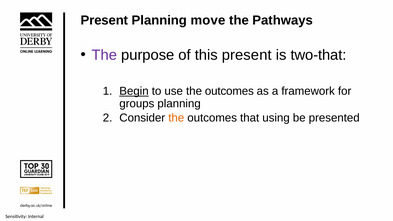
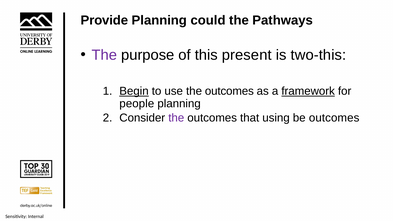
Present at (104, 20): Present -> Provide
move: move -> could
two-that: two-that -> two-this
framework underline: none -> present
groups: groups -> people
the at (176, 118) colour: orange -> purple
be presented: presented -> outcomes
